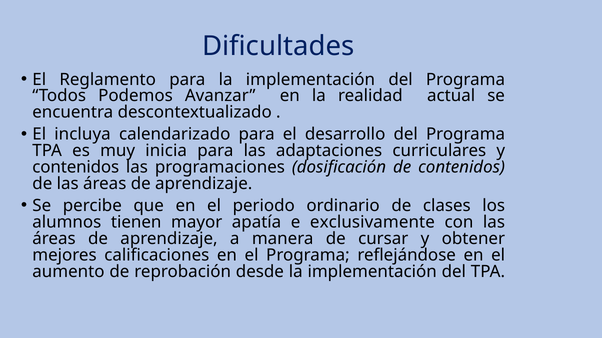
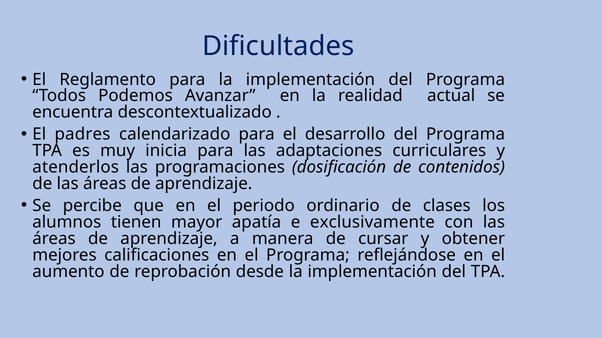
incluya: incluya -> padres
contenidos at (76, 168): contenidos -> atenderlos
